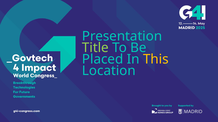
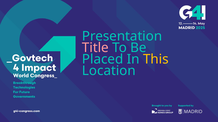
Title colour: light green -> pink
